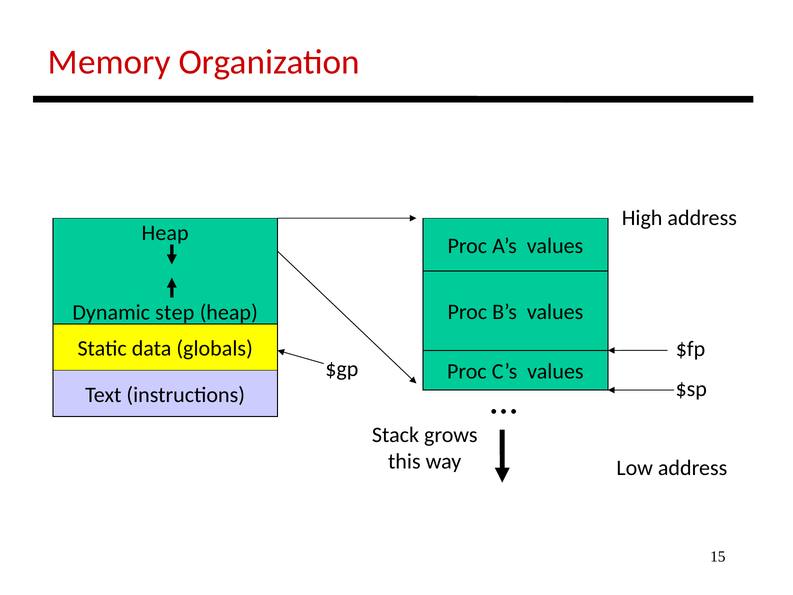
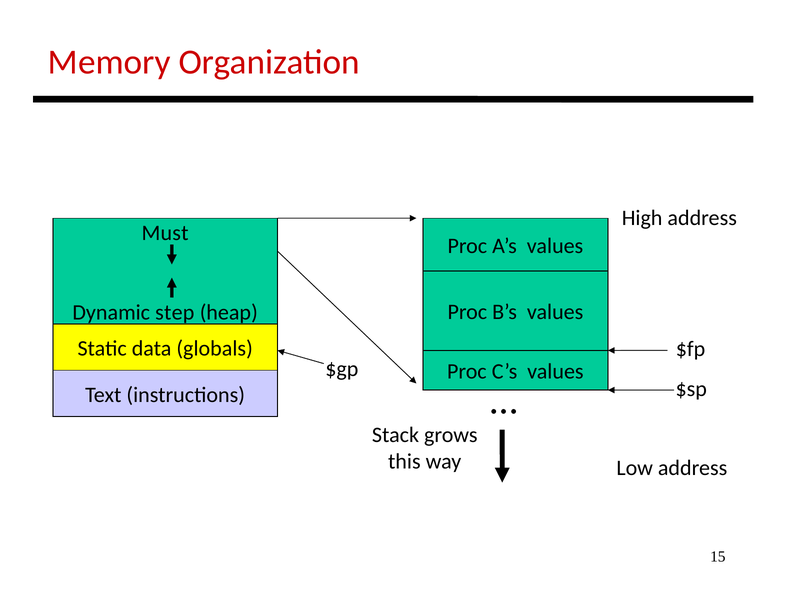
Heap at (165, 233): Heap -> Must
